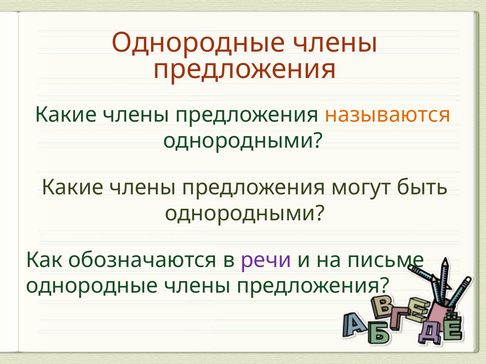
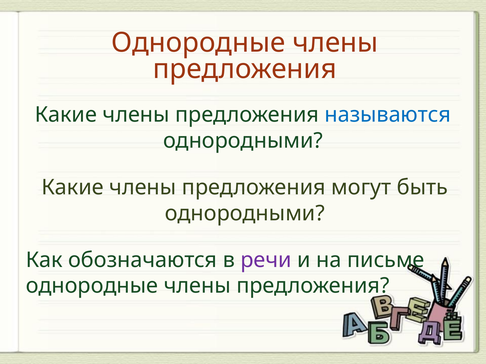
называются colour: orange -> blue
